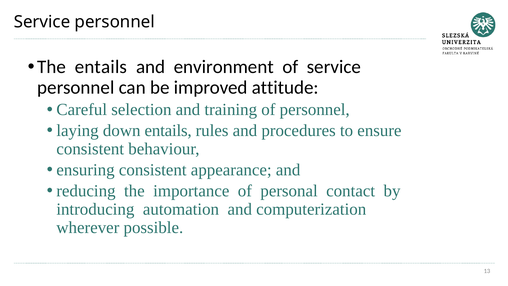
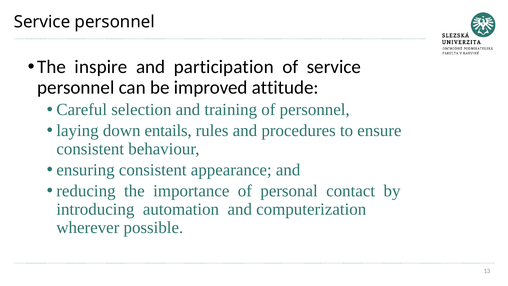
The entails: entails -> inspire
environment: environment -> participation
